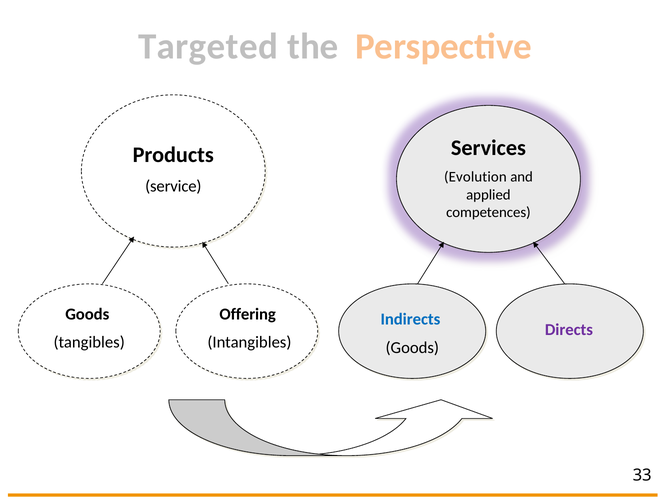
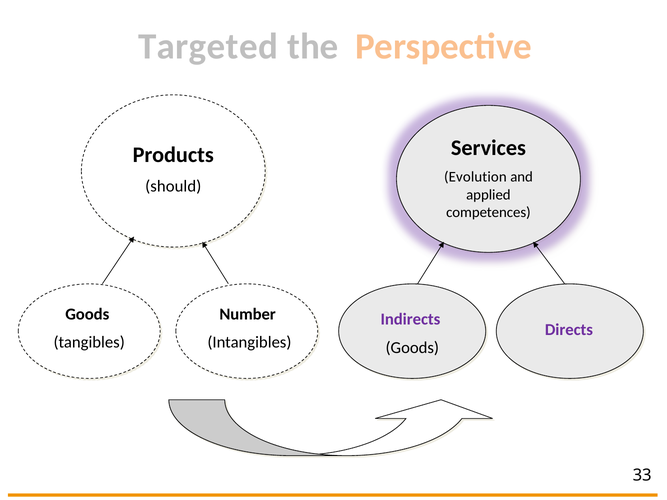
service: service -> should
Offering: Offering -> Number
Indirects colour: blue -> purple
